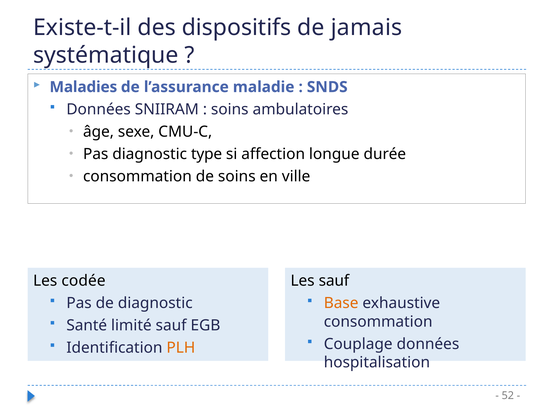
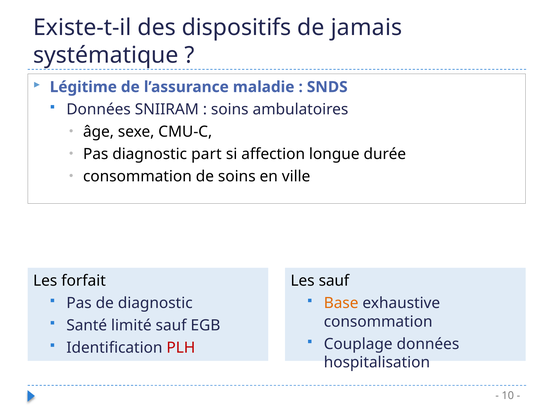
Maladies: Maladies -> Légitime
type: type -> part
codée: codée -> forfait
PLH colour: orange -> red
52: 52 -> 10
